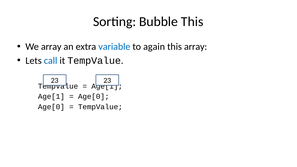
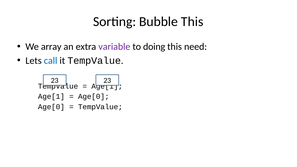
variable colour: blue -> purple
again: again -> doing
this array: array -> need
